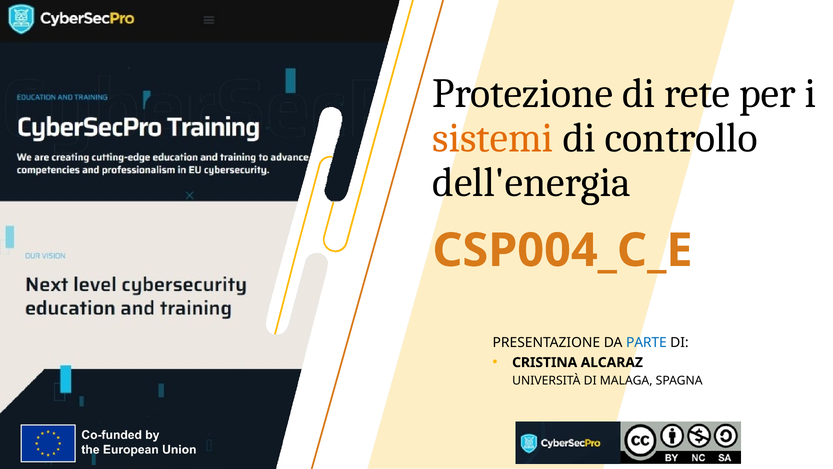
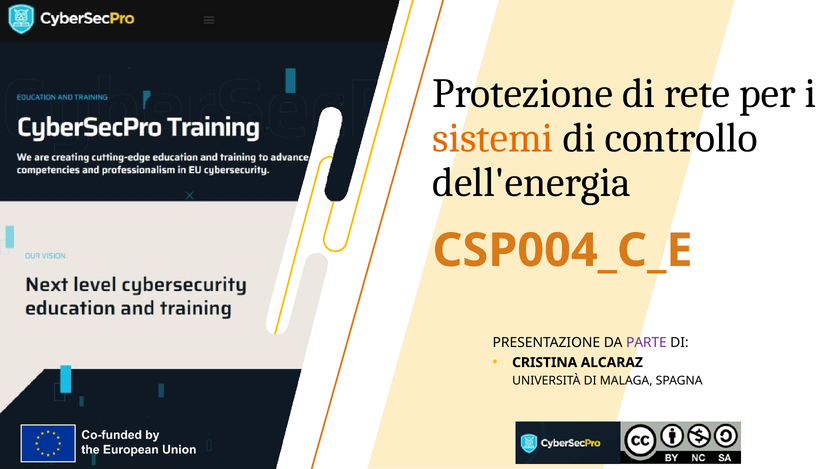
PARTE colour: blue -> purple
